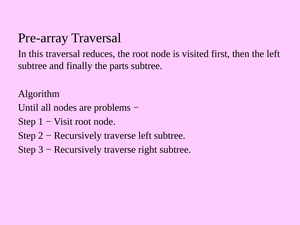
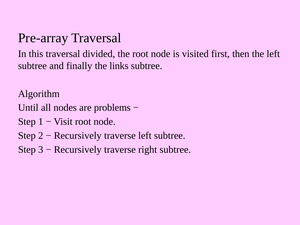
reduces: reduces -> divided
parts: parts -> links
